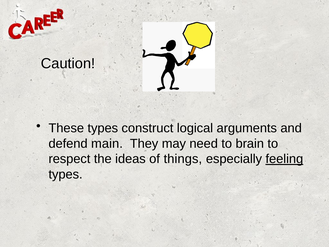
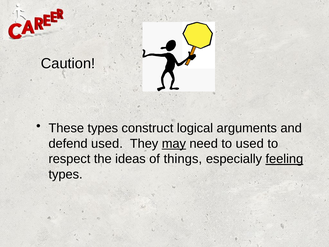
defend main: main -> used
may underline: none -> present
to brain: brain -> used
